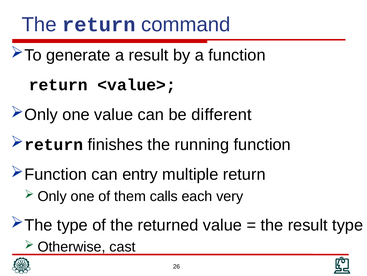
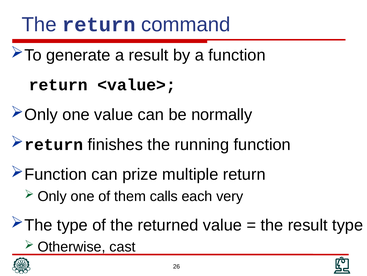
different: different -> normally
entry: entry -> prize
